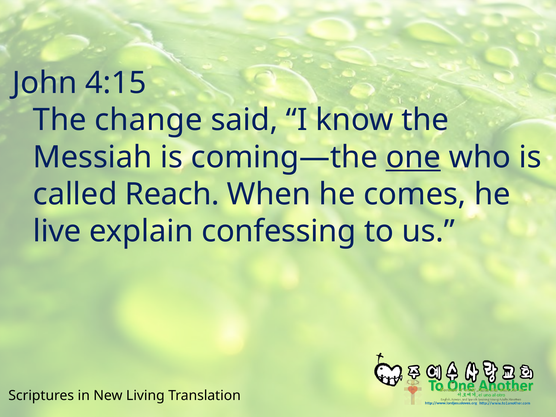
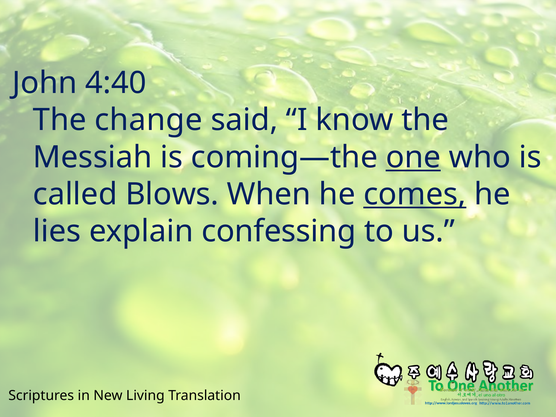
4:15: 4:15 -> 4:40
Reach: Reach -> Blows
comes underline: none -> present
live: live -> lies
